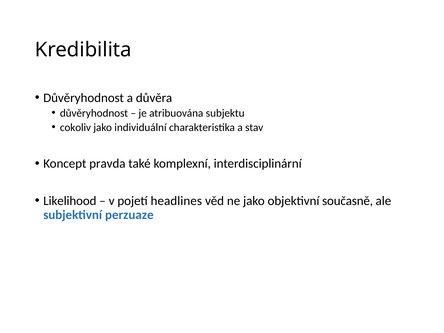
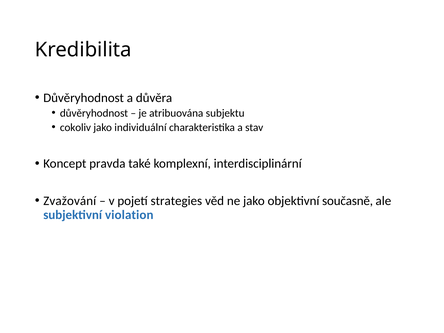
Likelihood: Likelihood -> Zvažování
headlines: headlines -> strategies
perzuaze: perzuaze -> violation
